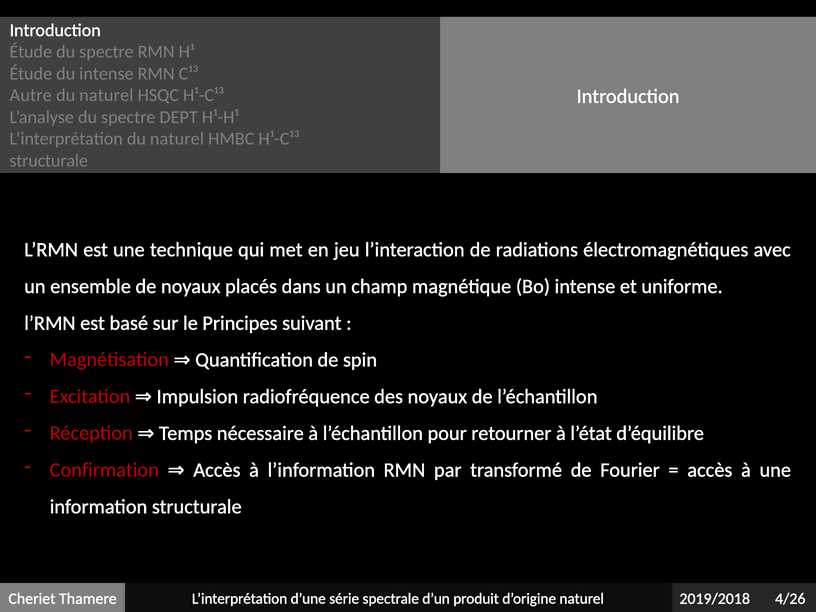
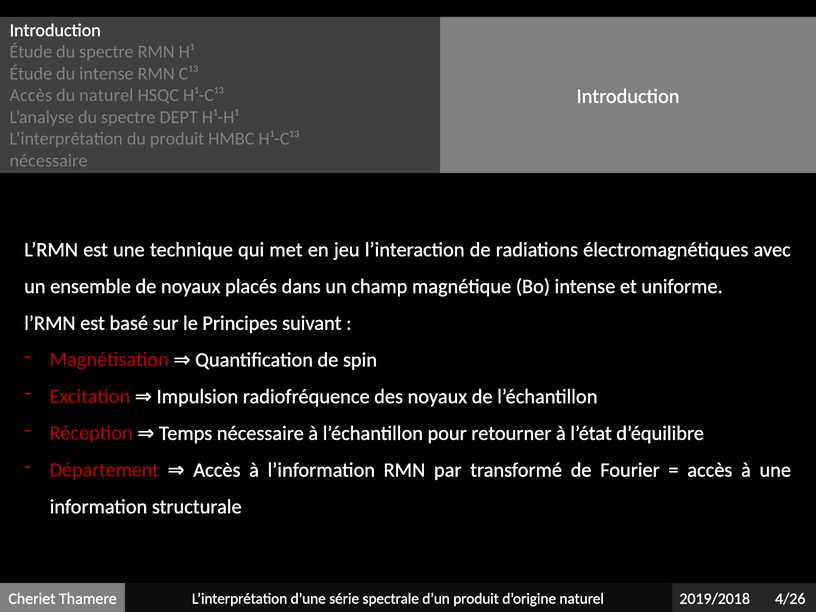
Autre at (31, 95): Autre -> Accès
L’interprétation du naturel: naturel -> produit
structurale at (49, 161): structurale -> nécessaire
Confirmation: Confirmation -> Département
